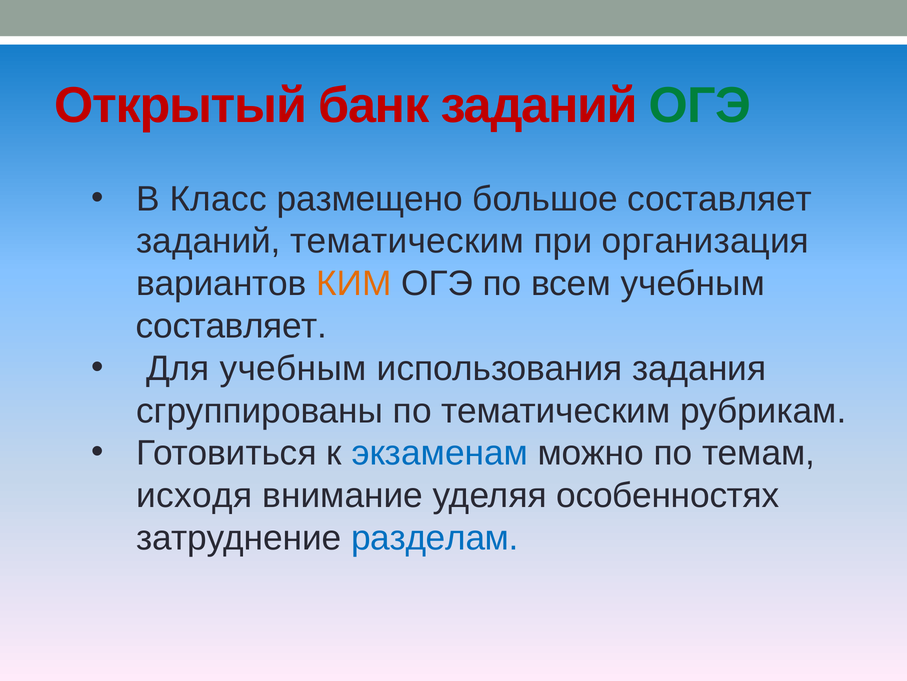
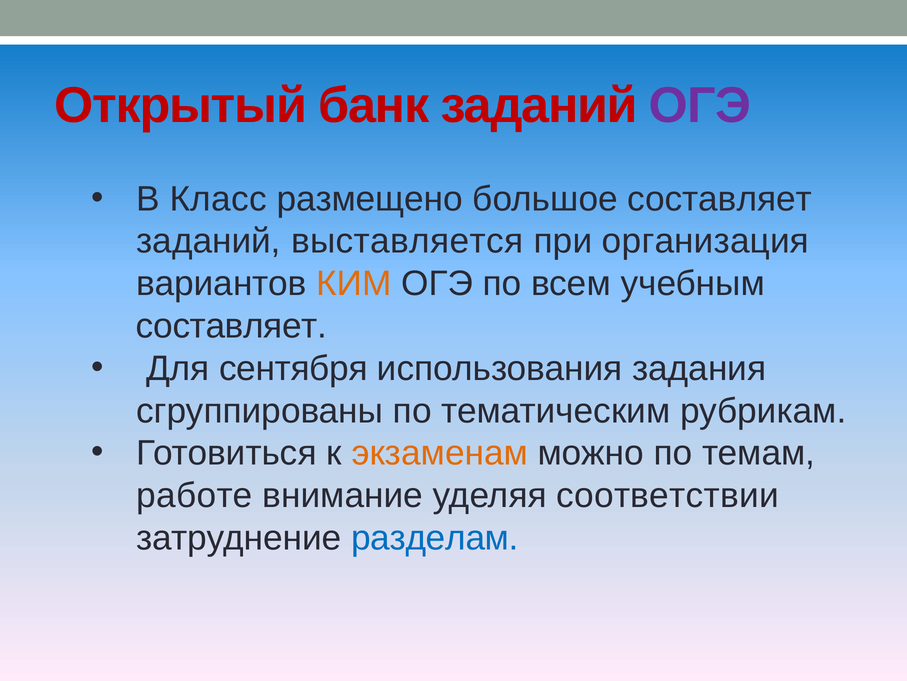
ОГЭ at (700, 106) colour: green -> purple
заданий тематическим: тематическим -> выставляется
Для учебным: учебным -> сентября
экзаменам colour: blue -> orange
исходя: исходя -> работе
особенностях: особенностях -> соответствии
